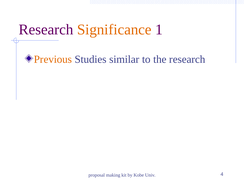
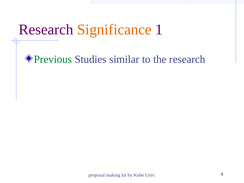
Previous colour: orange -> green
